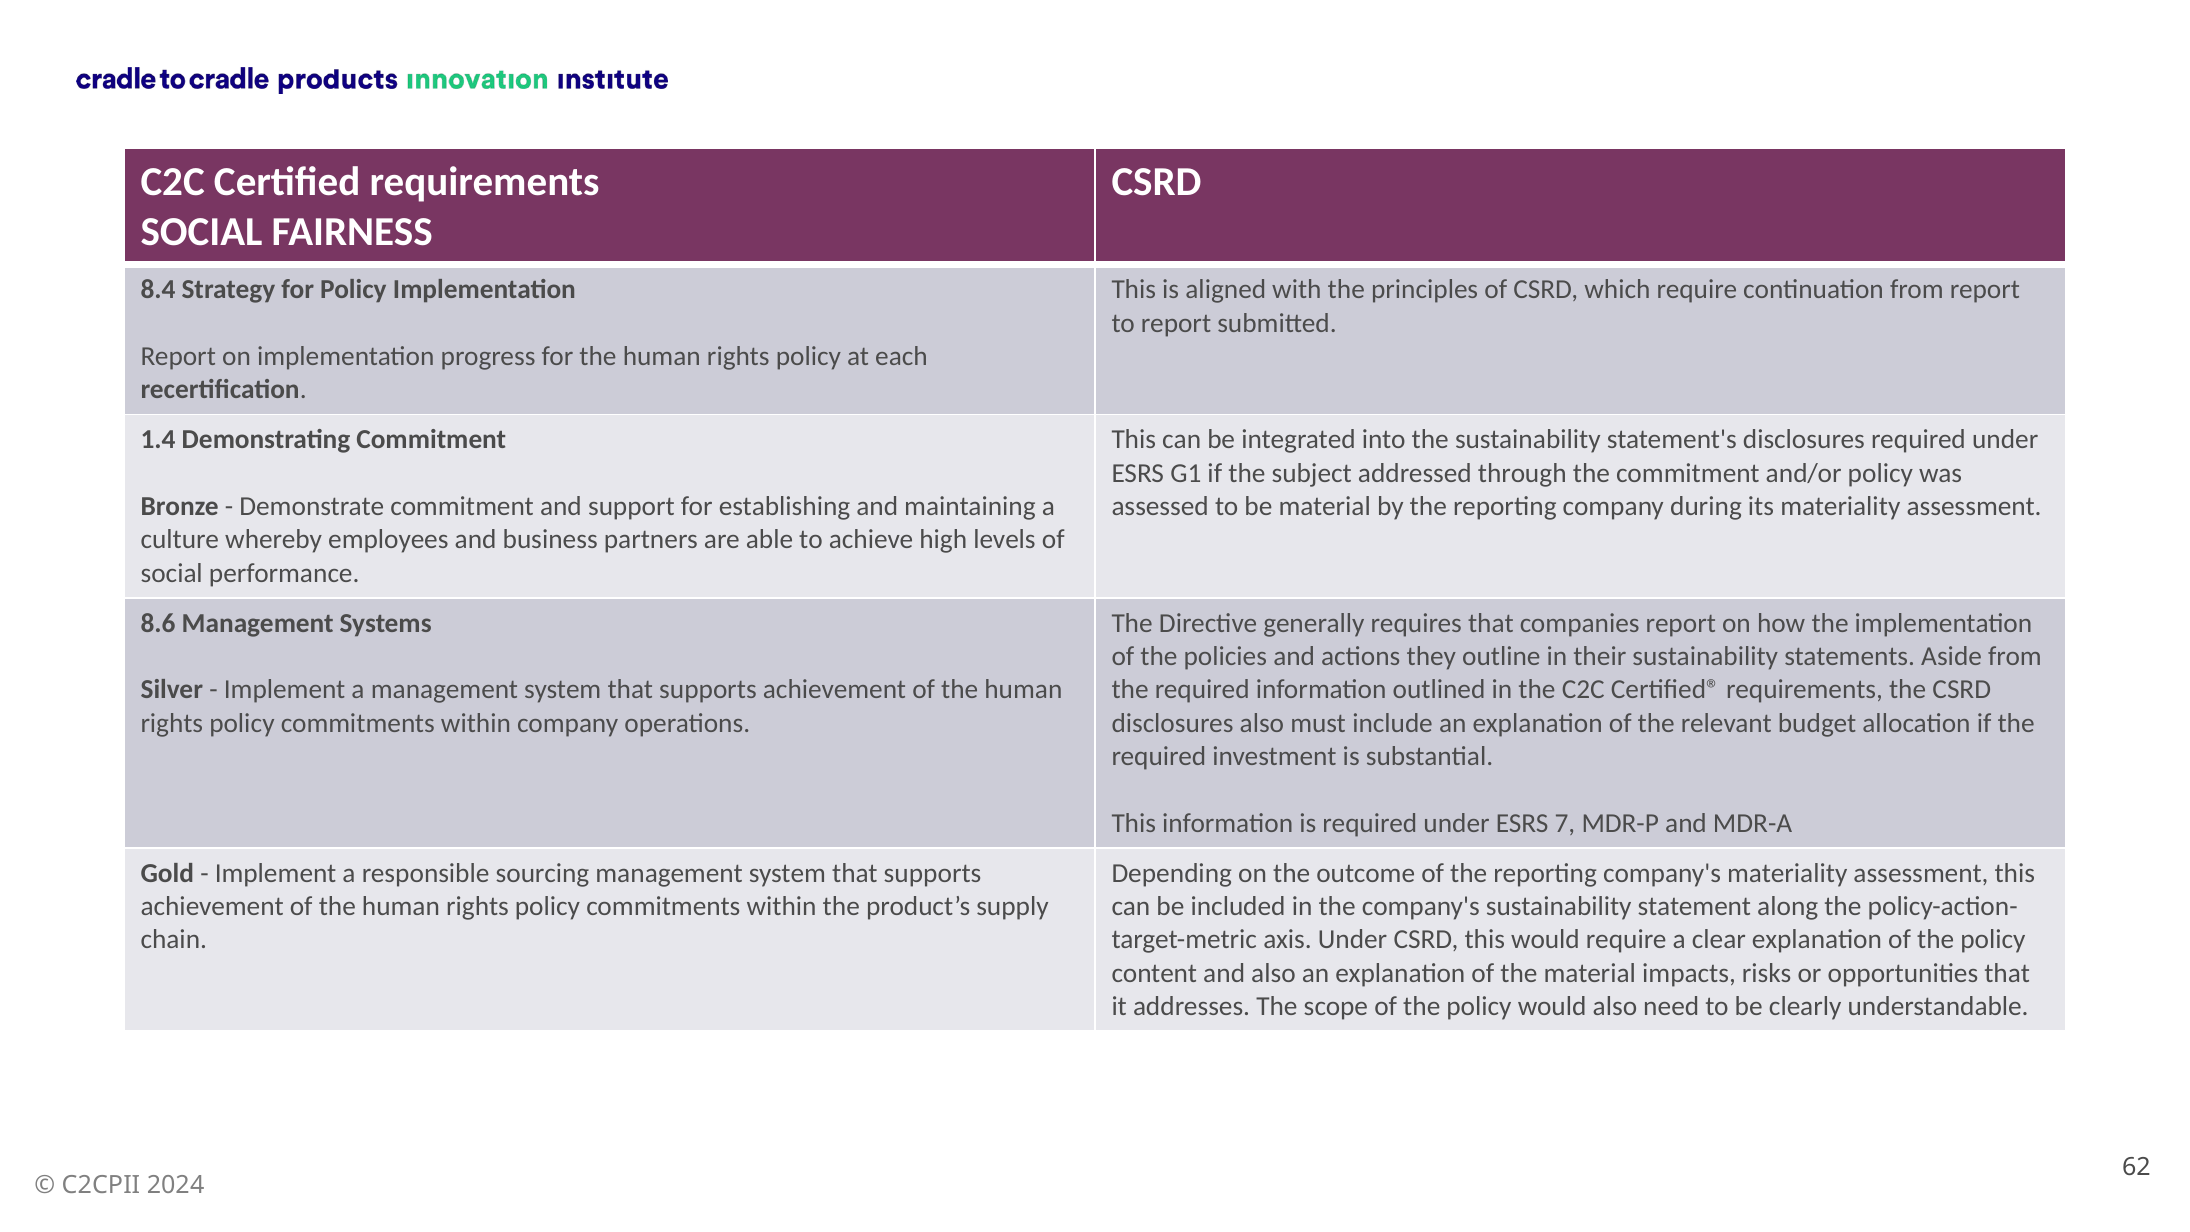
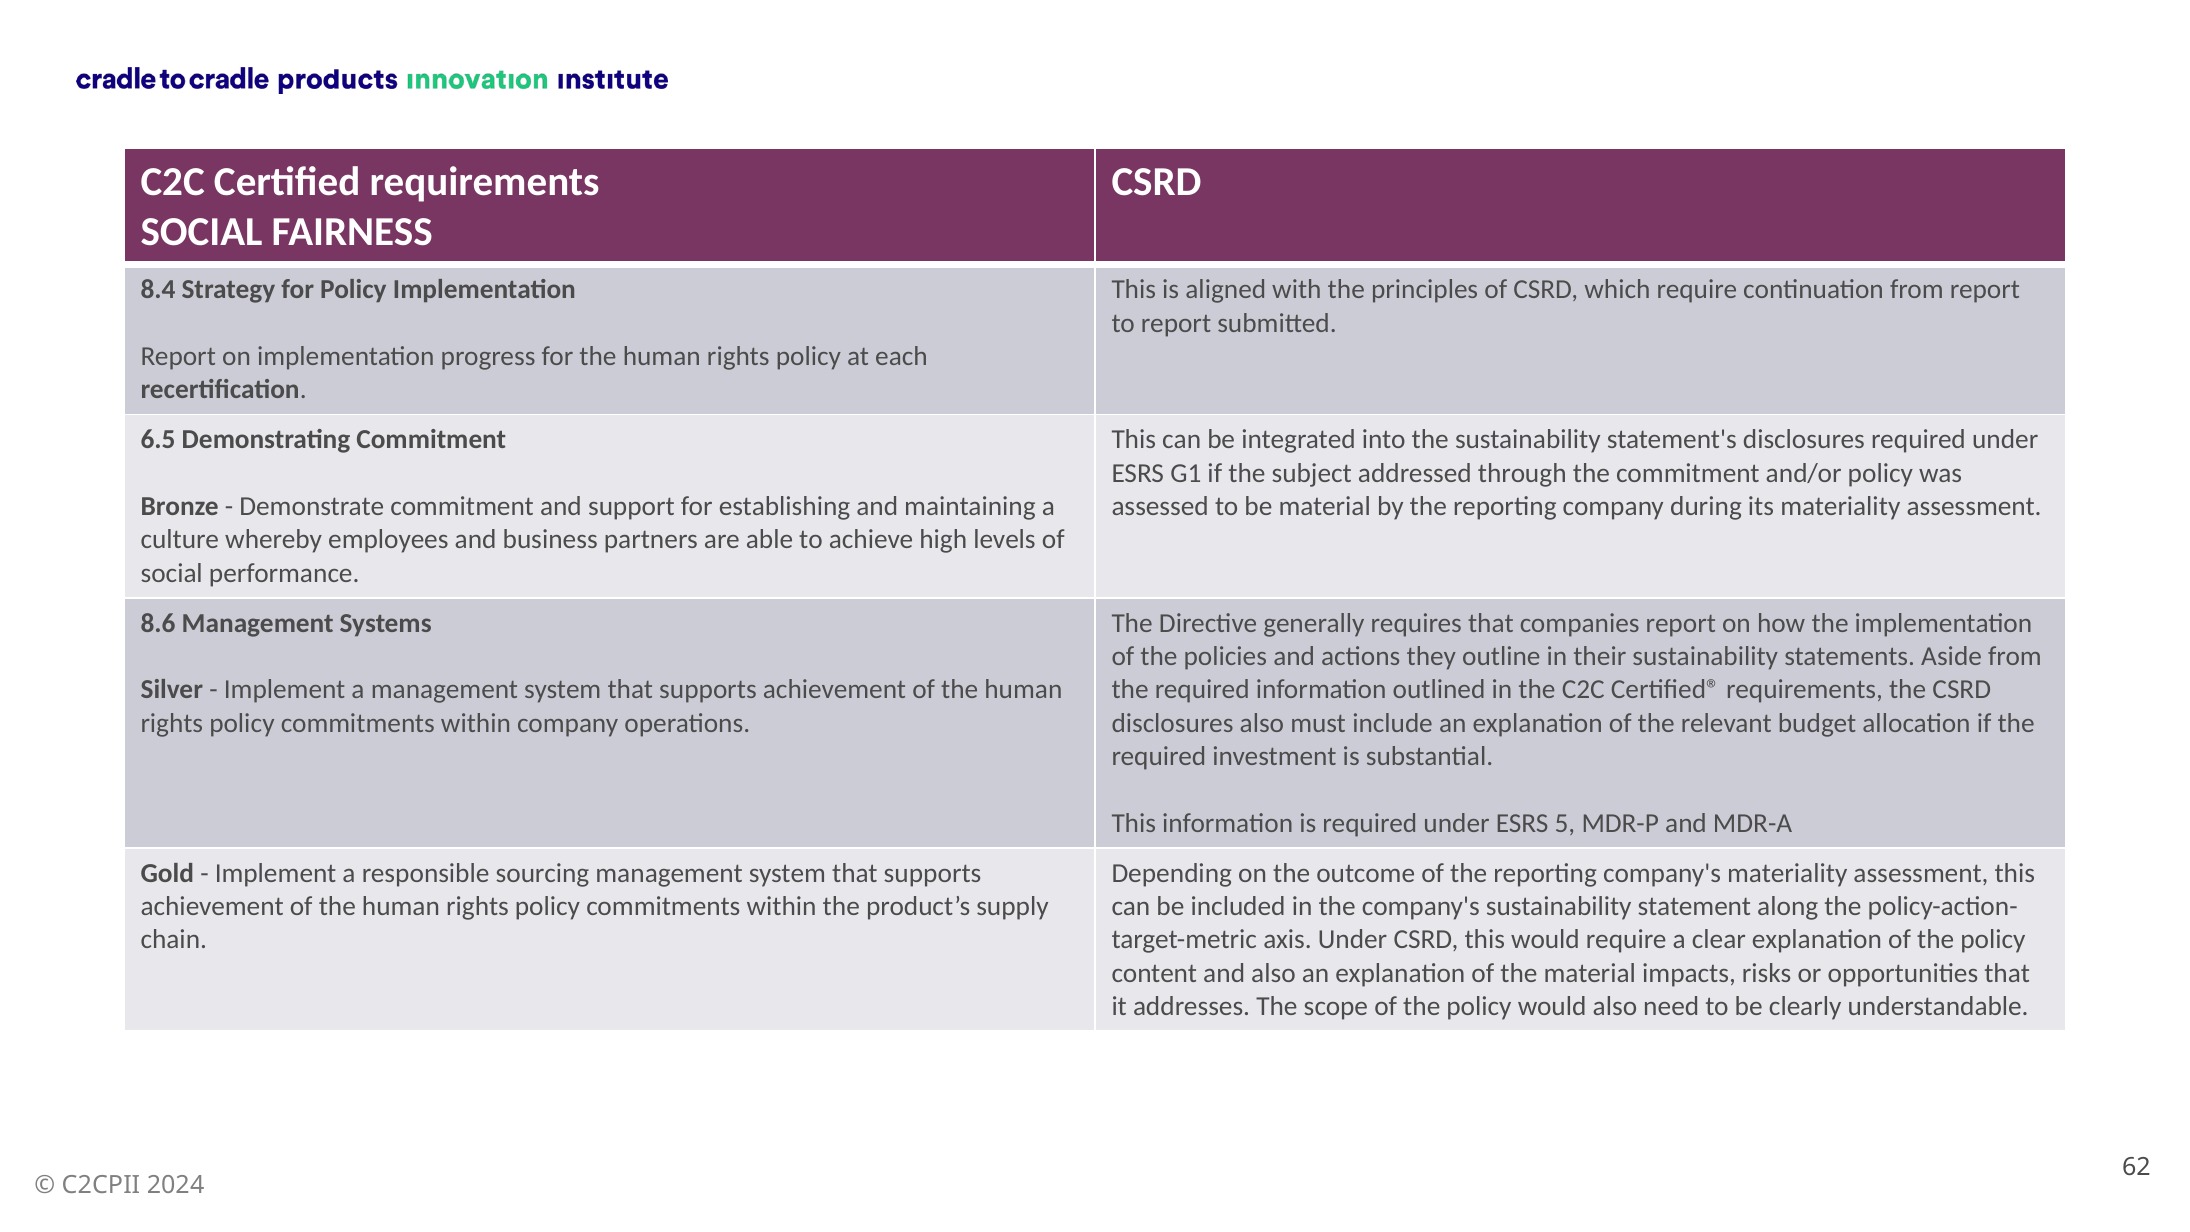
1.4: 1.4 -> 6.5
7: 7 -> 5
